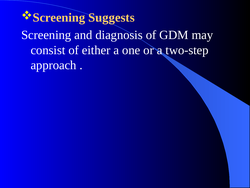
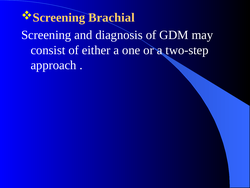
Suggests: Suggests -> Brachial
